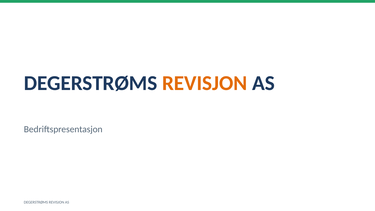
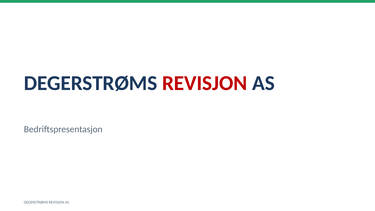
REVISJON at (205, 83) colour: orange -> red
